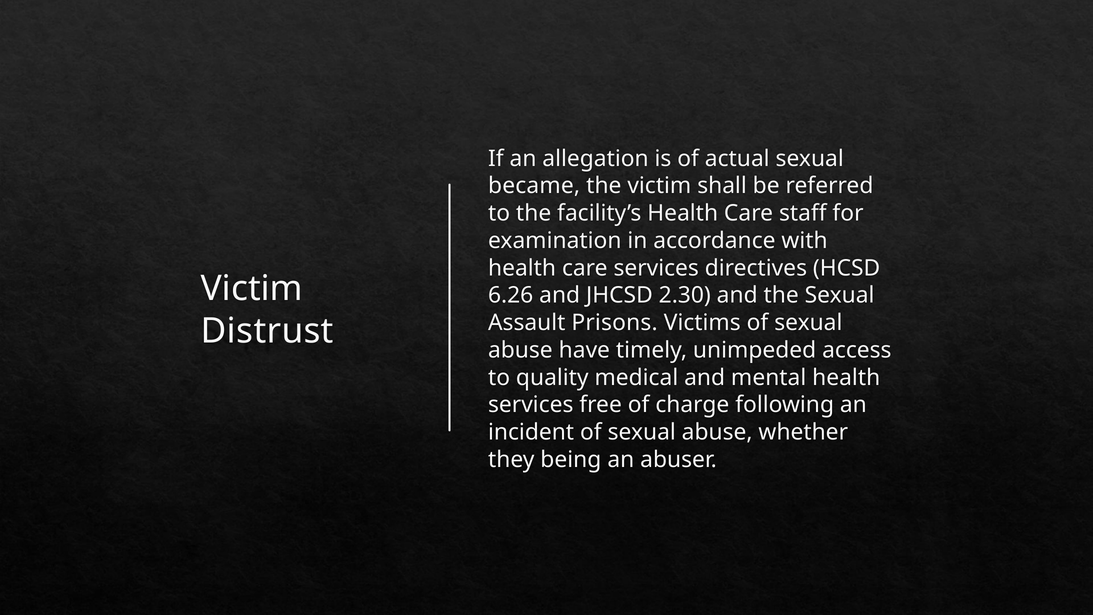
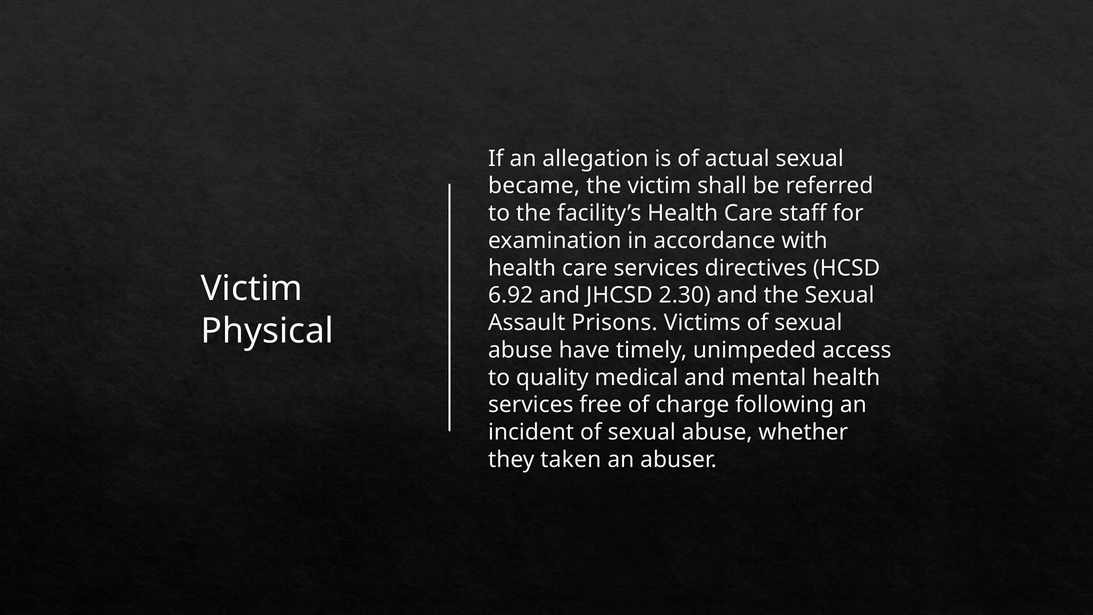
6.26: 6.26 -> 6.92
Distrust: Distrust -> Physical
being: being -> taken
